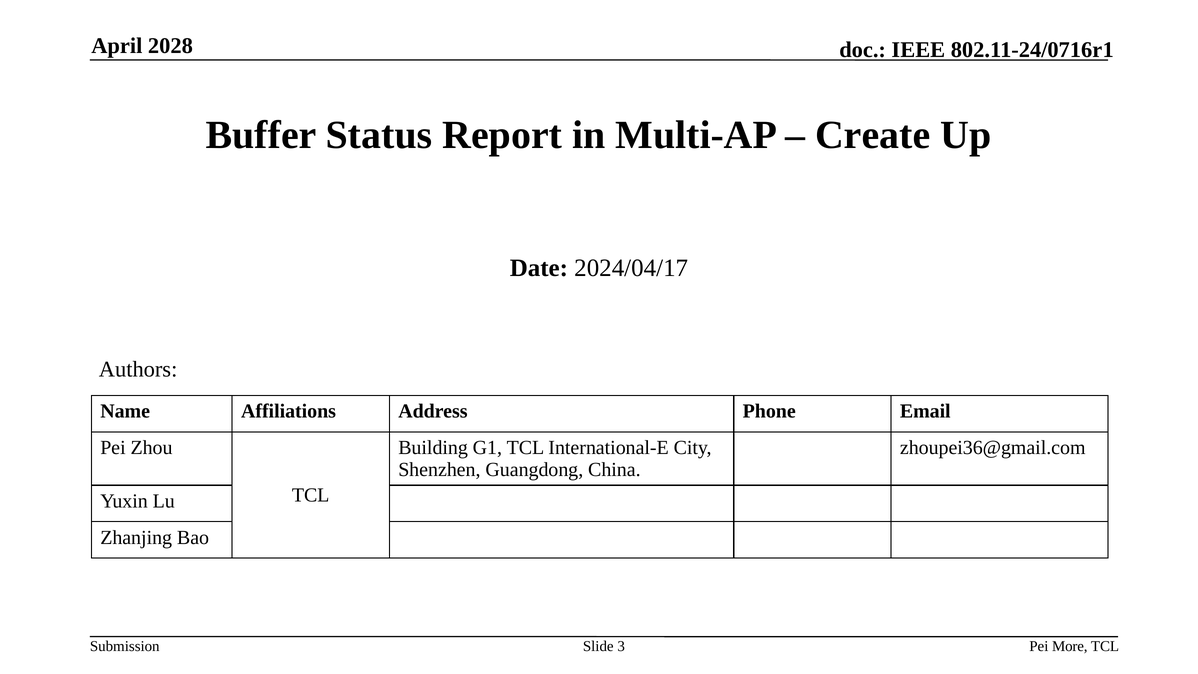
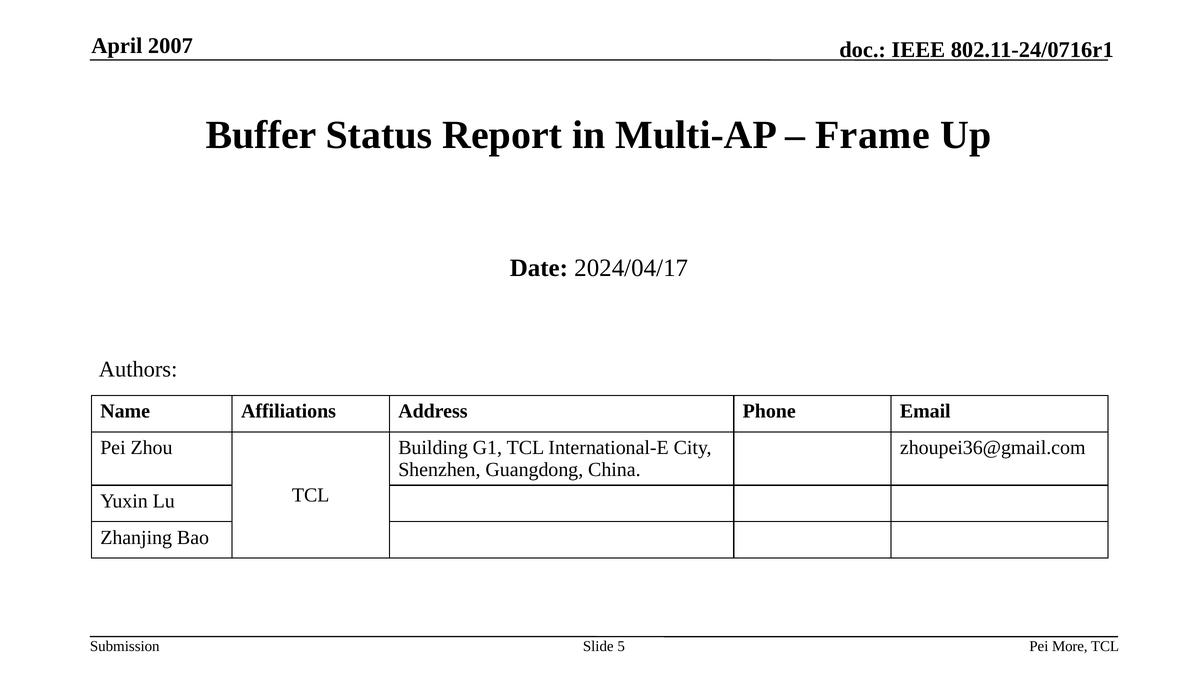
2028: 2028 -> 2007
Create: Create -> Frame
3: 3 -> 5
